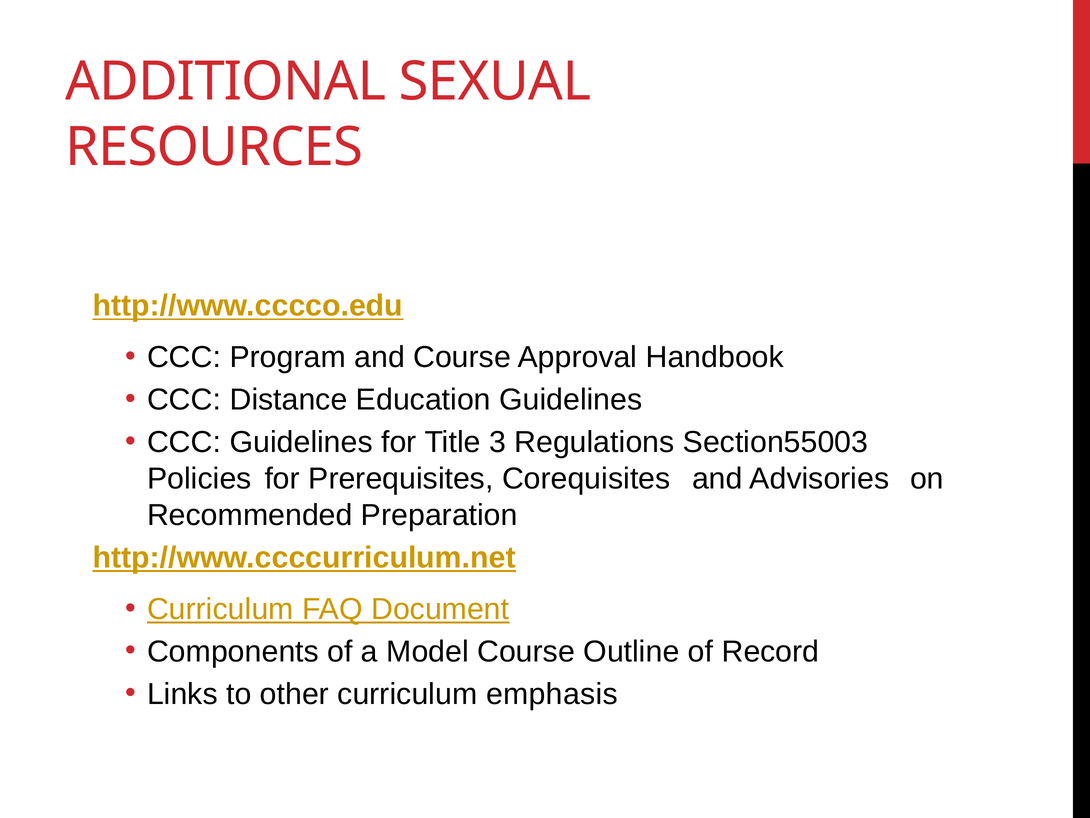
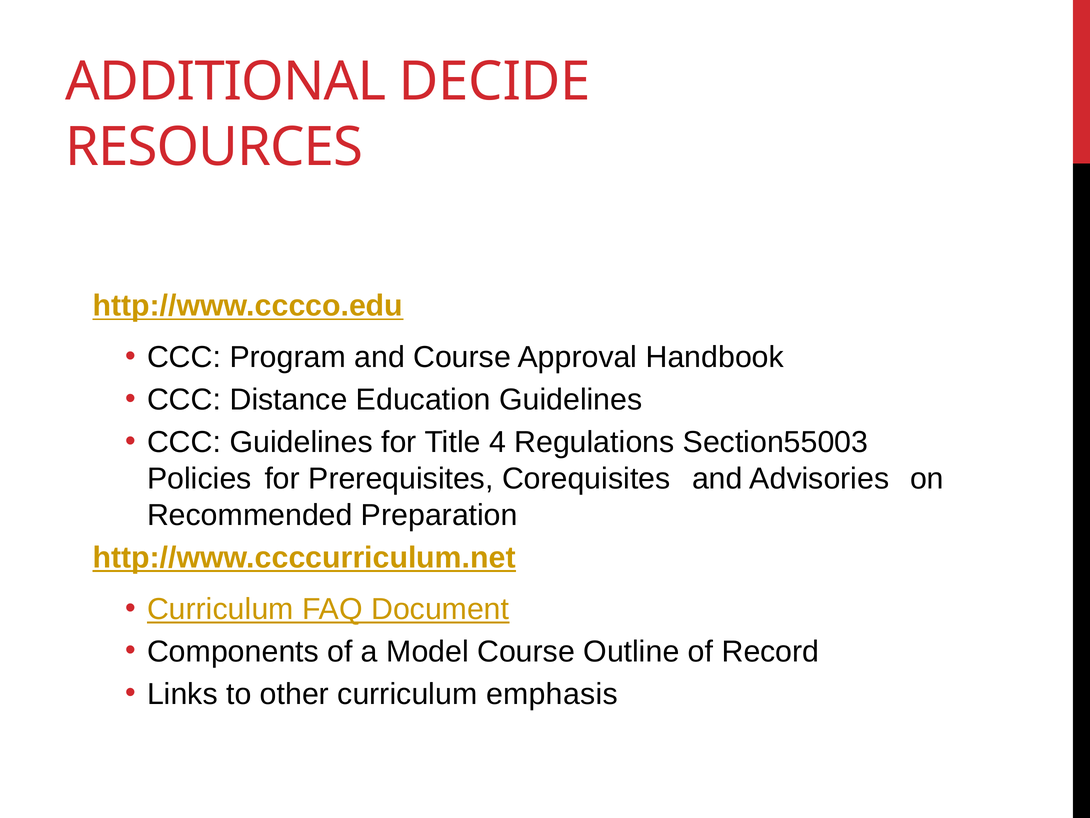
SEXUAL: SEXUAL -> DECIDE
3: 3 -> 4
